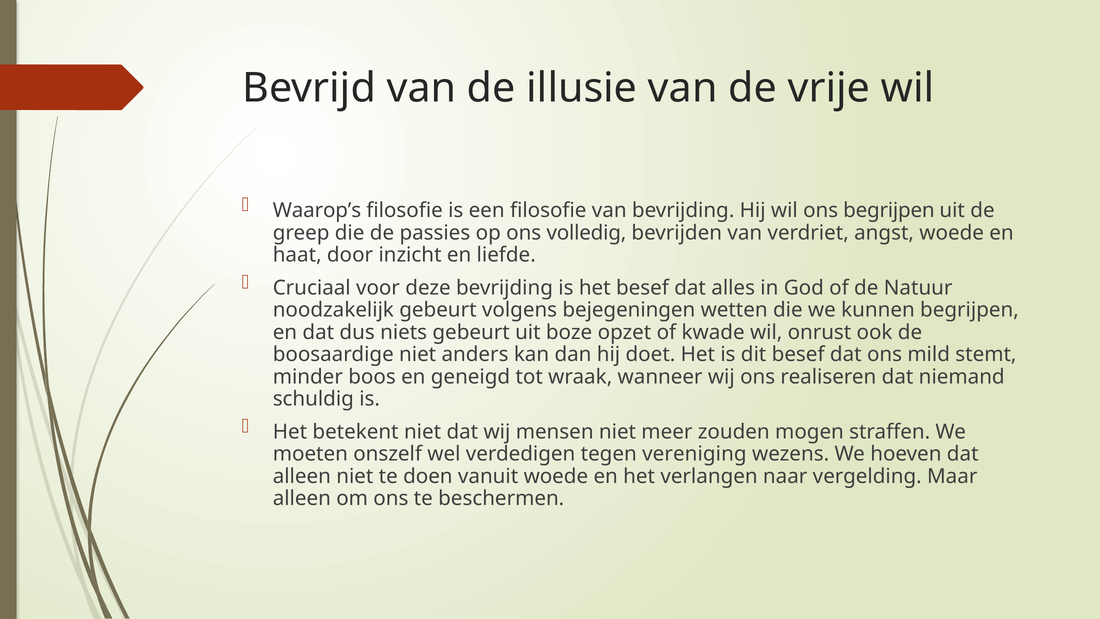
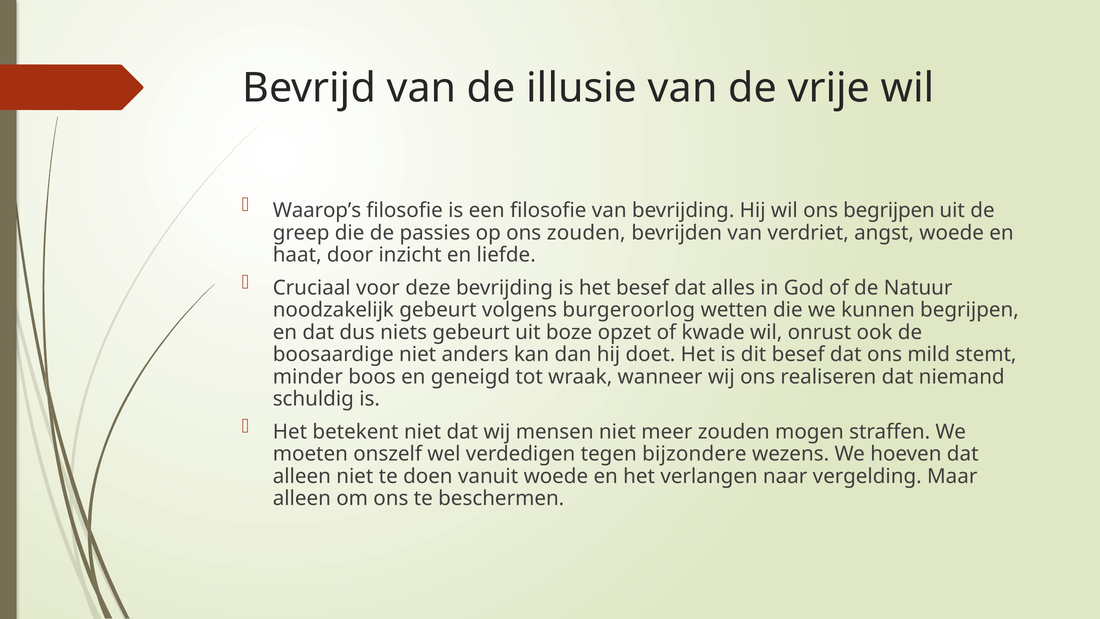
ons volledig: volledig -> zouden
bejegeningen: bejegeningen -> burgeroorlog
vereniging: vereniging -> bijzondere
